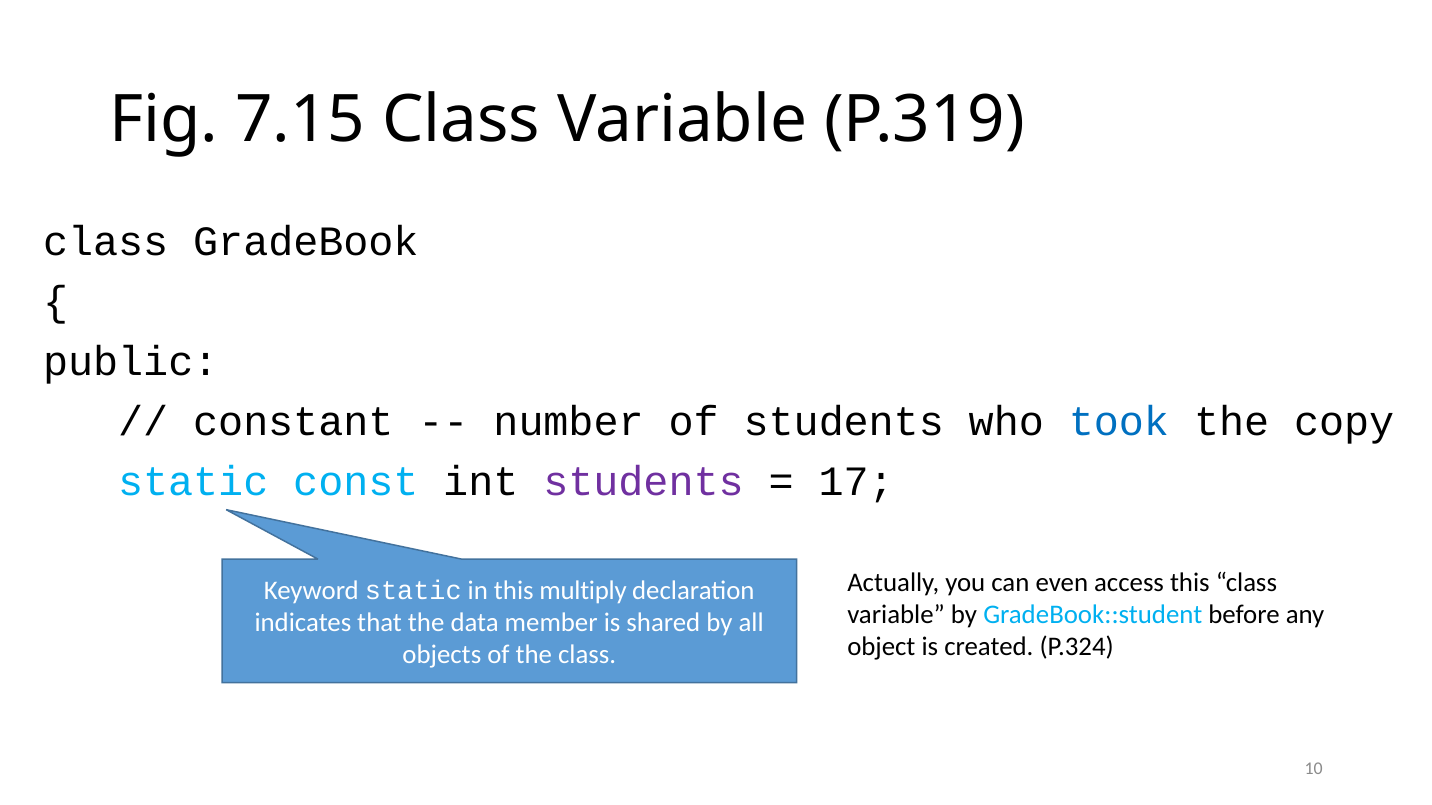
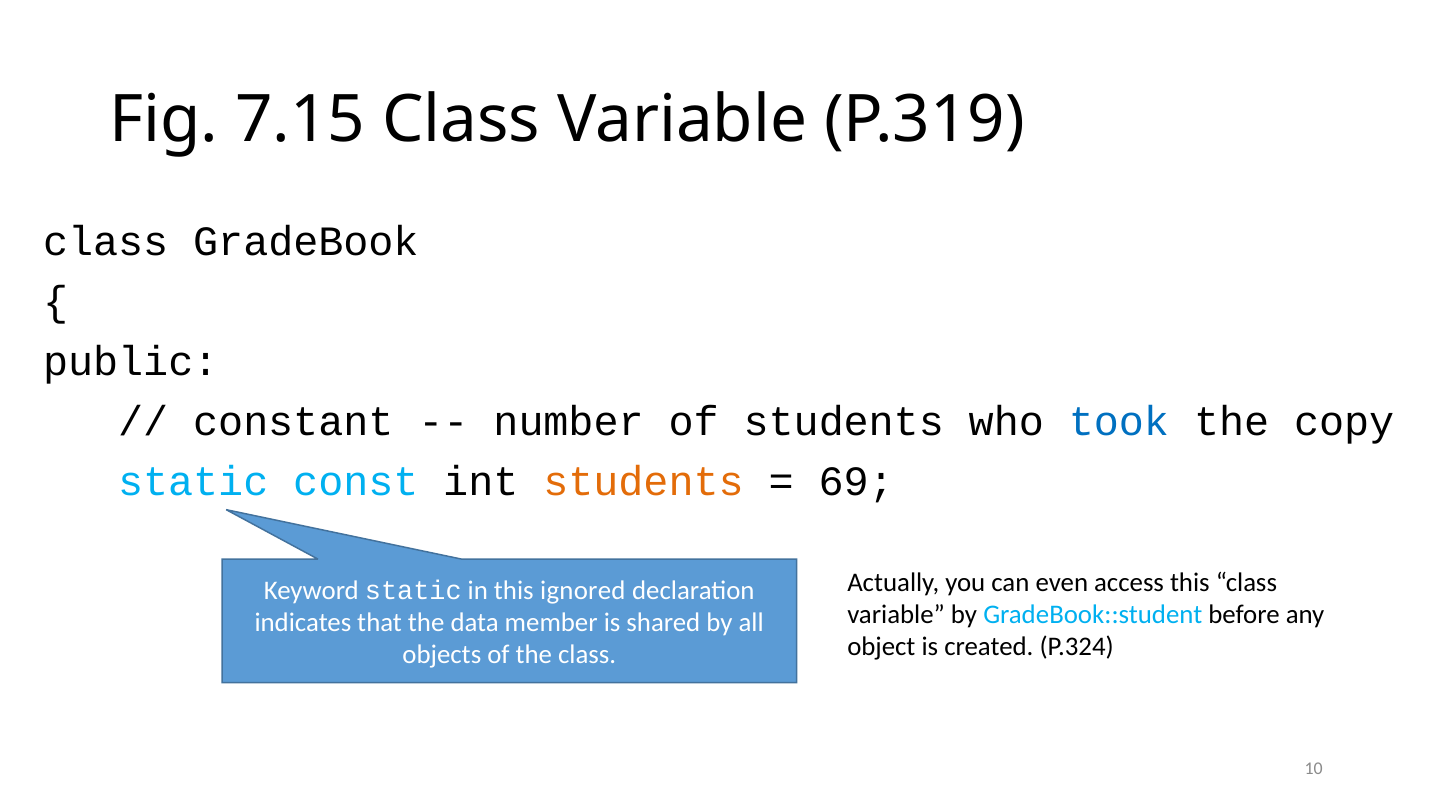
students at (644, 482) colour: purple -> orange
17: 17 -> 69
multiply: multiply -> ignored
